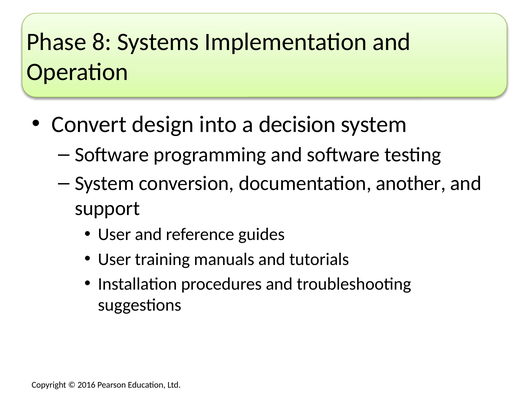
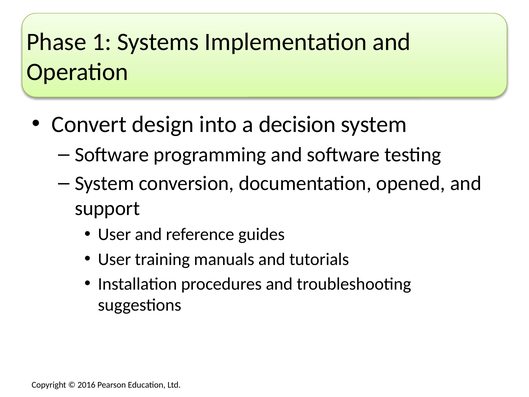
8: 8 -> 1
another: another -> opened
